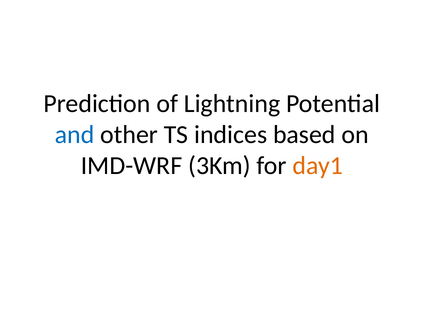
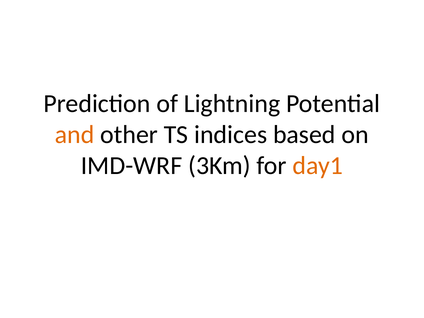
and colour: blue -> orange
